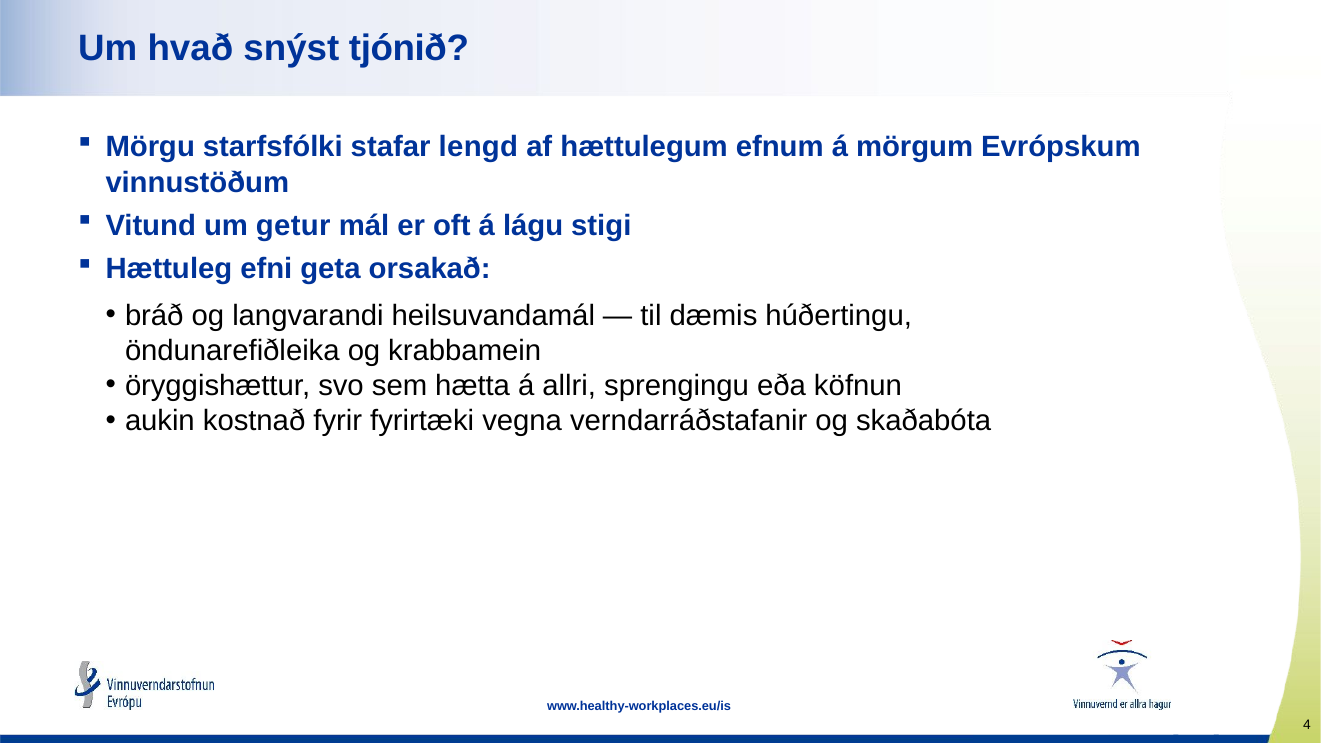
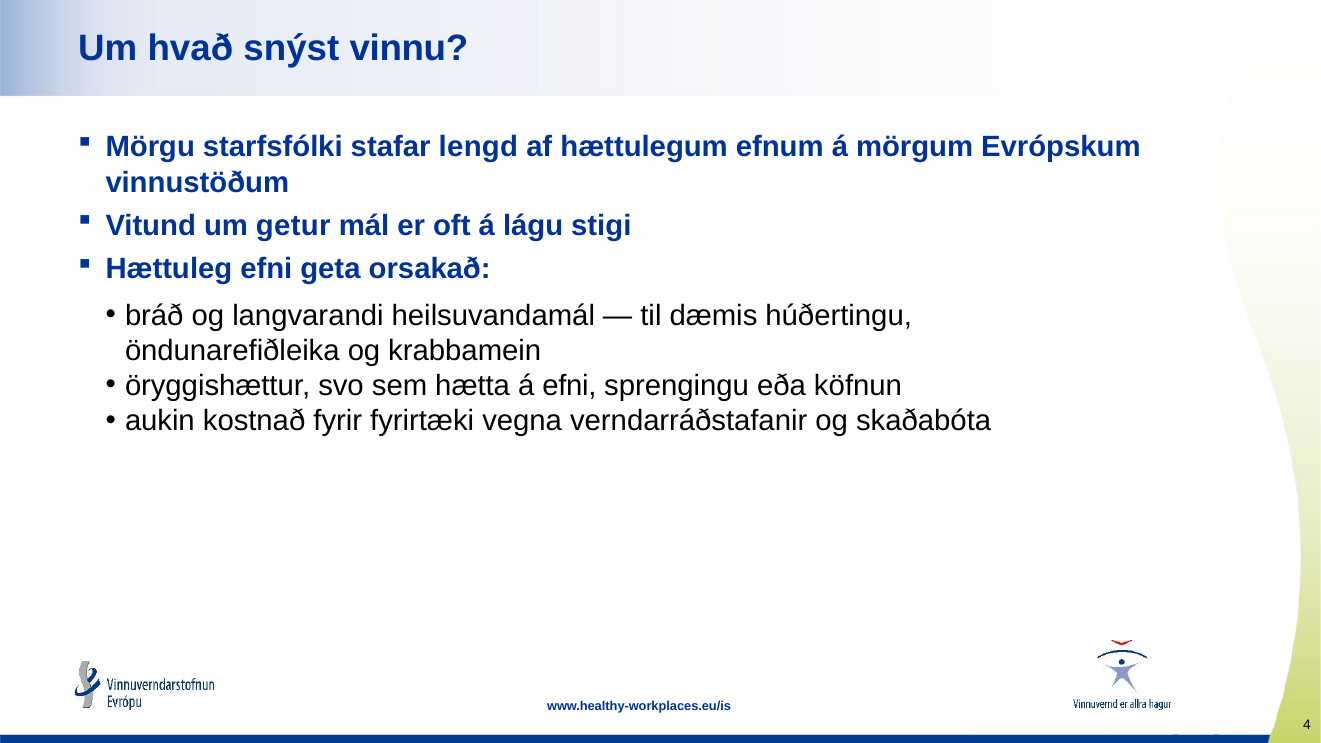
tjónið: tjónið -> vinnu
á allri: allri -> efni
